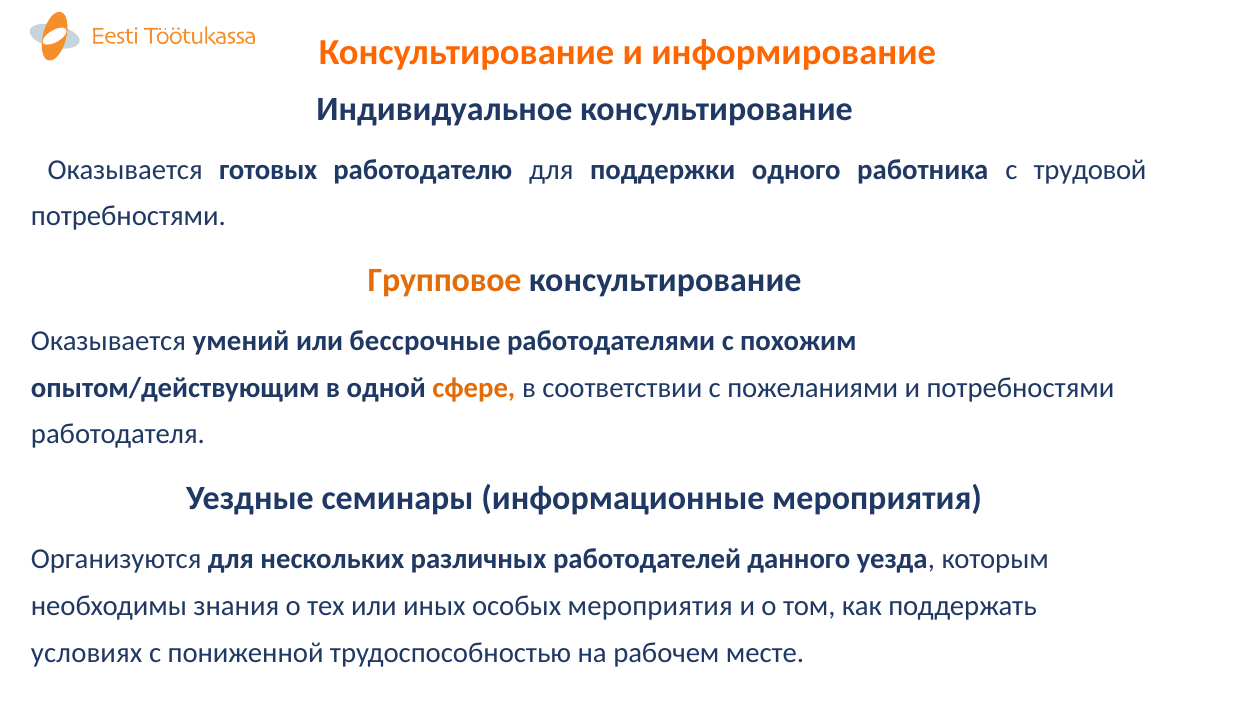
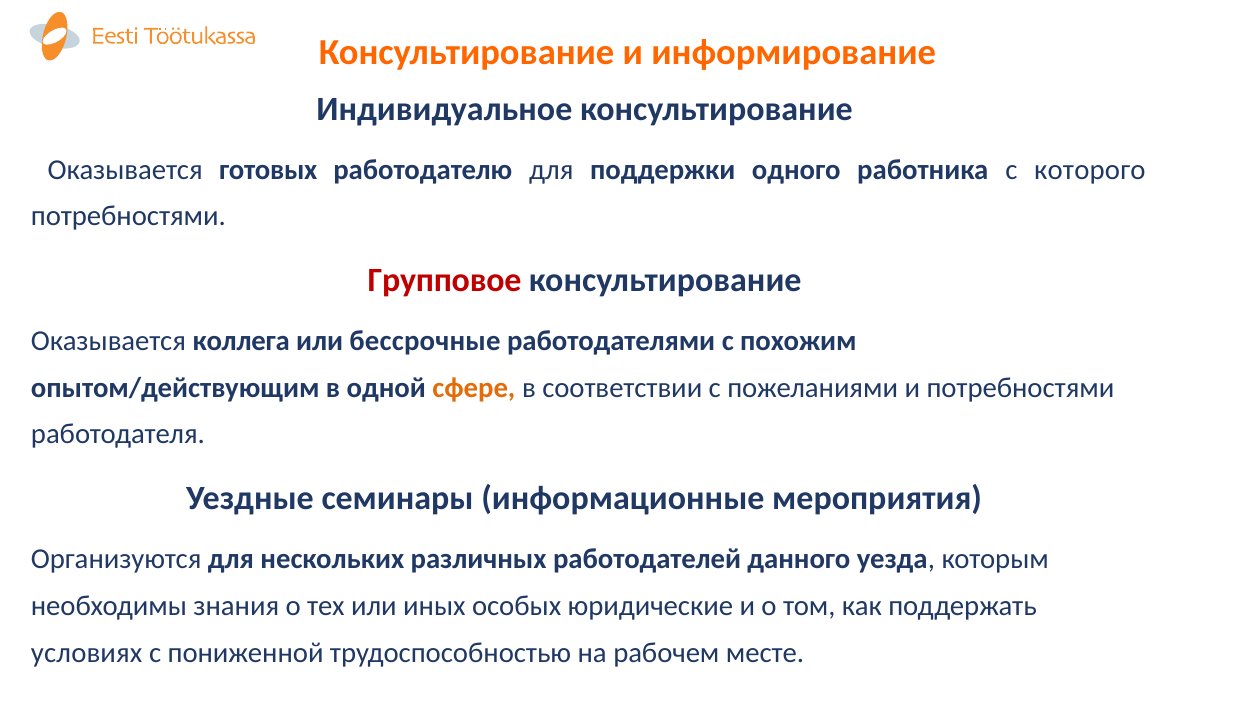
трудовой: трудовой -> которого
Групповое colour: orange -> red
умений: умений -> коллега
особых мероприятия: мероприятия -> юридические
